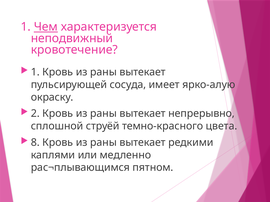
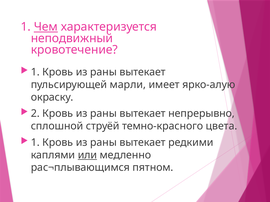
сосуда: сосуда -> марли
8 at (35, 143): 8 -> 1
или underline: none -> present
